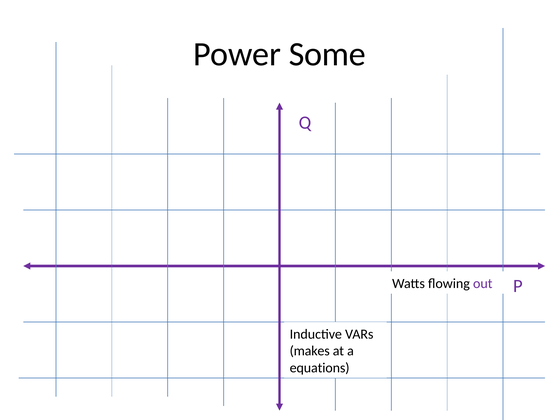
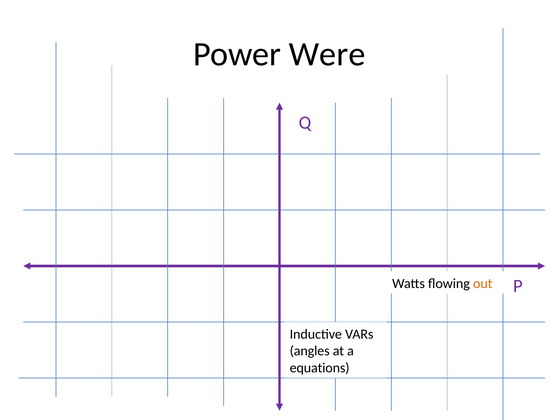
Some: Some -> Were
out colour: purple -> orange
makes: makes -> angles
